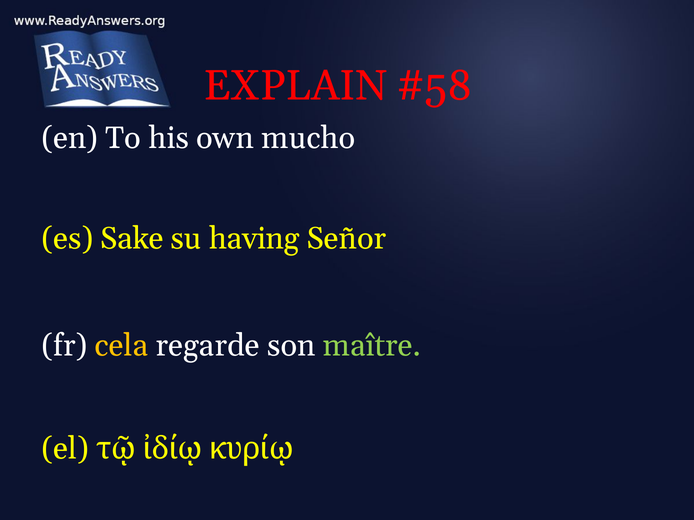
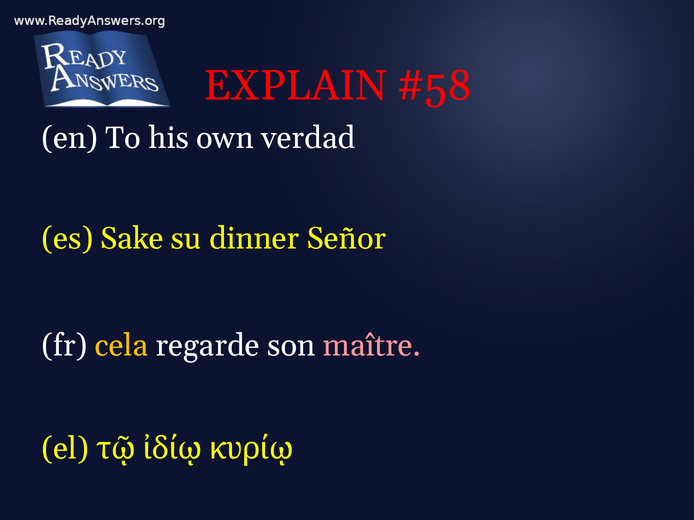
mucho: mucho -> verdad
having: having -> dinner
maître colour: light green -> pink
